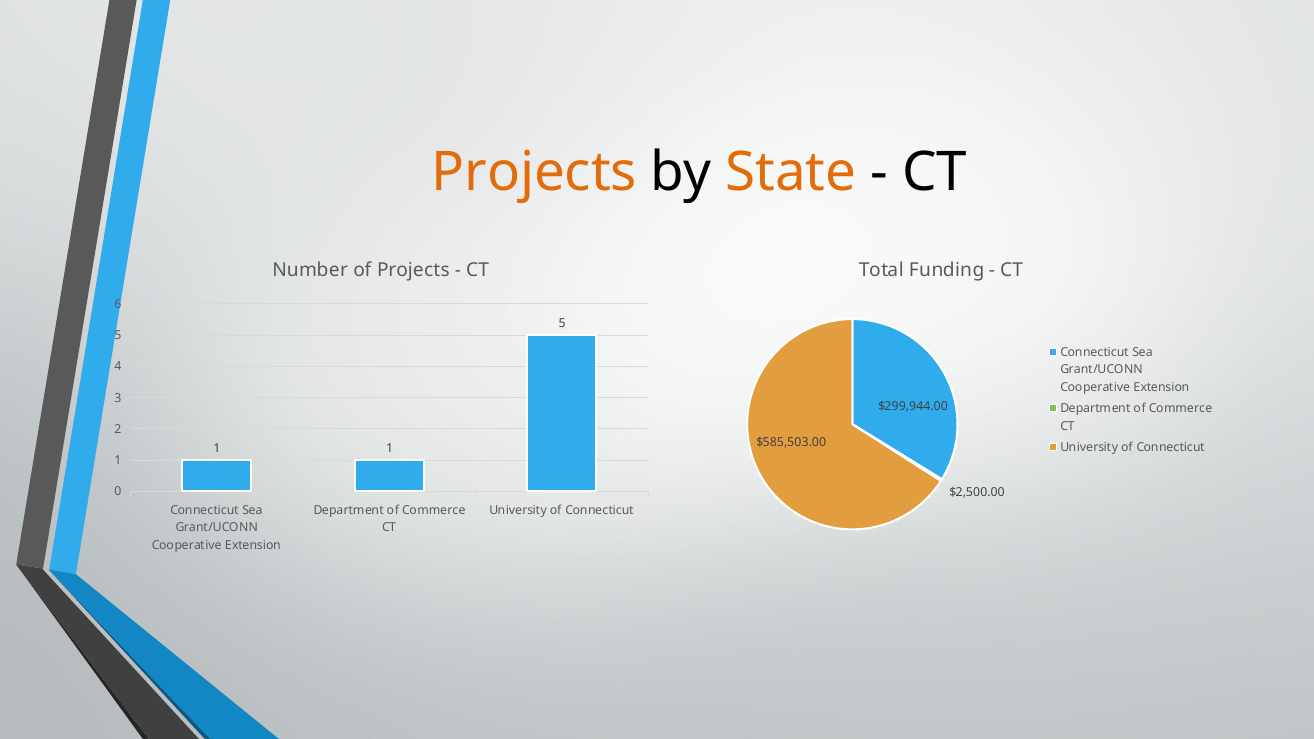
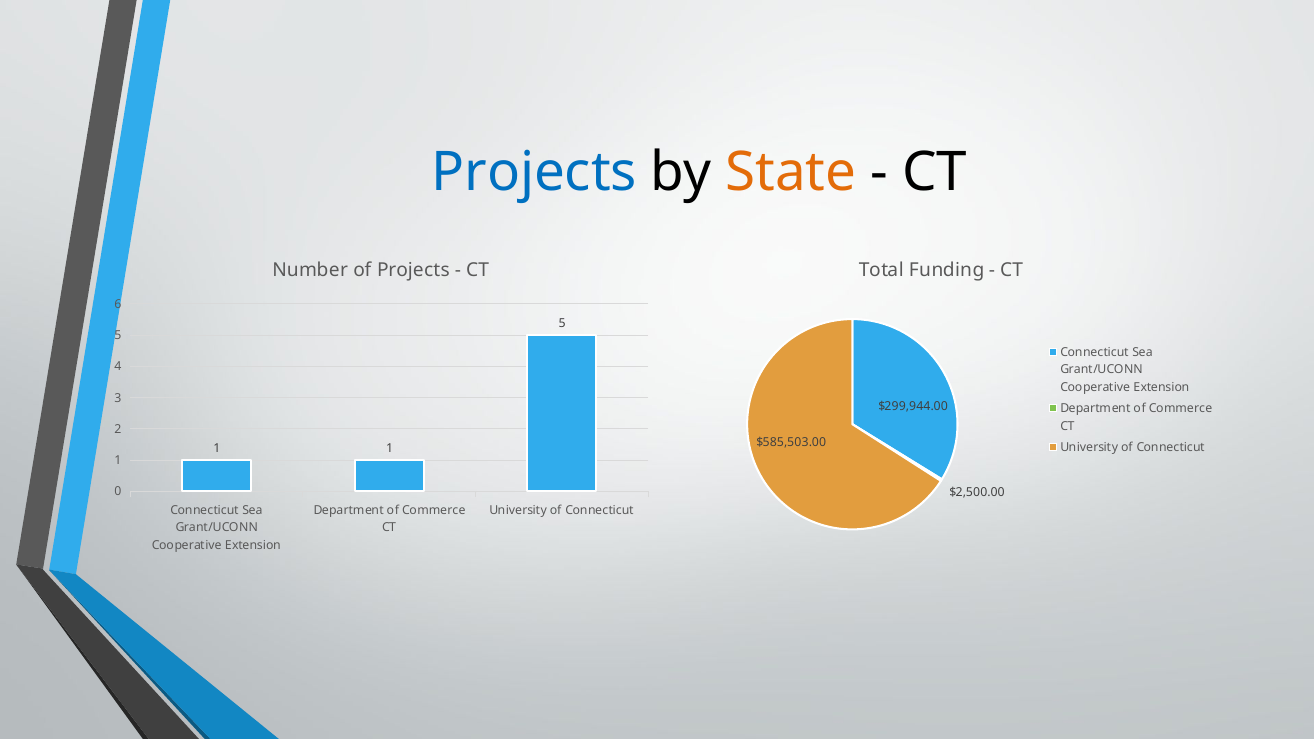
Projects at (534, 172) colour: orange -> blue
